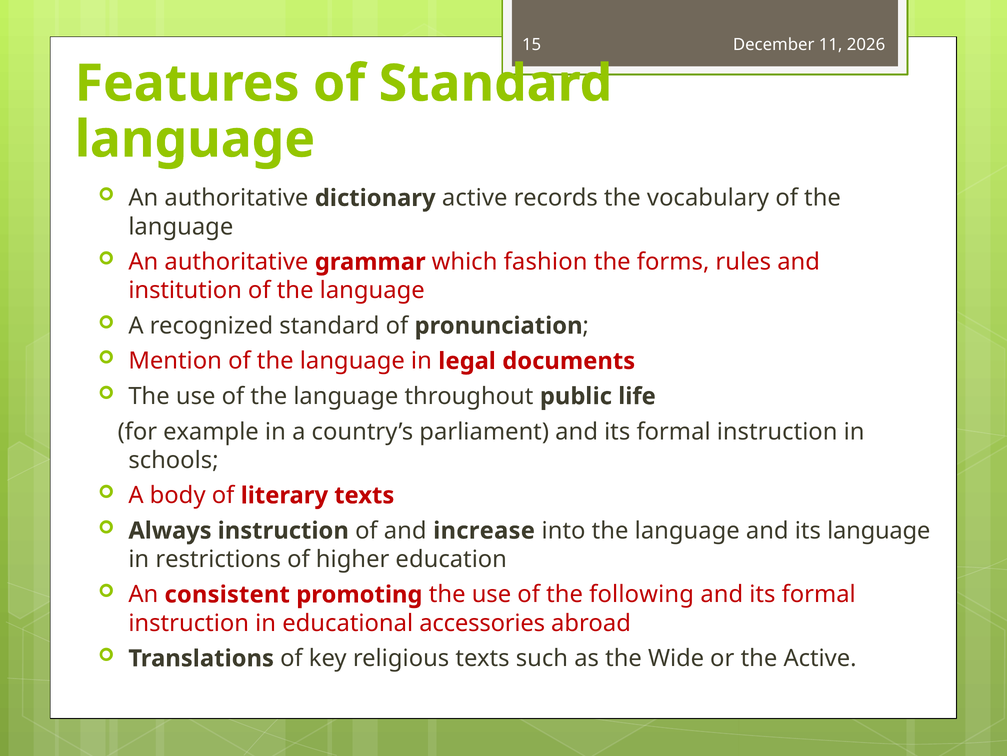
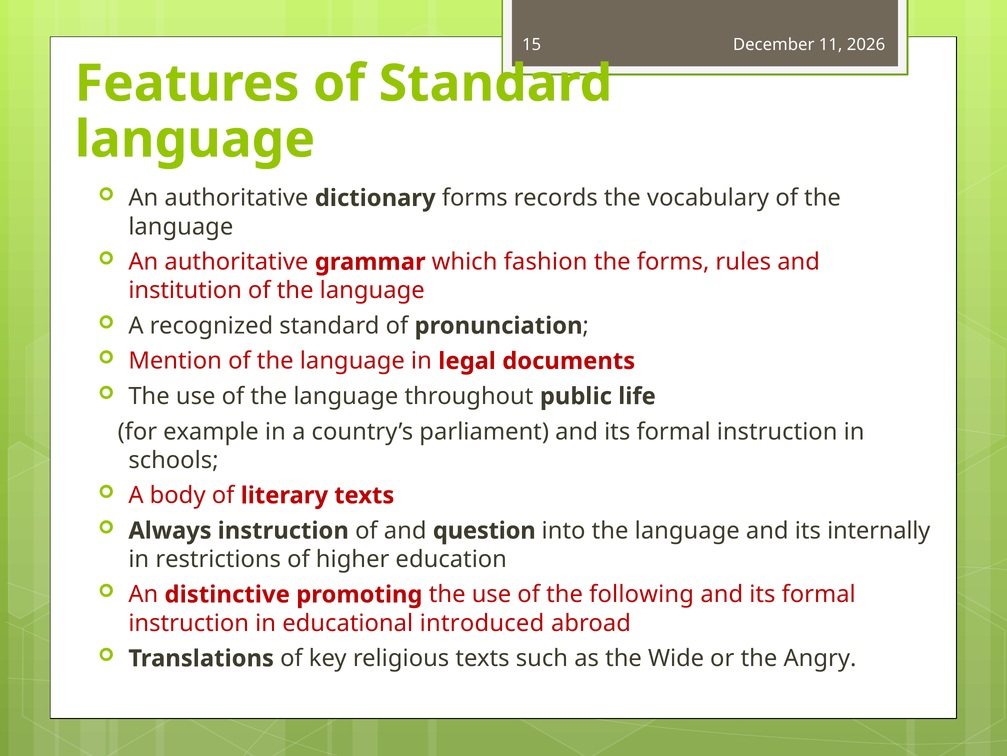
dictionary active: active -> forms
increase: increase -> question
its language: language -> internally
consistent: consistent -> distinctive
accessories: accessories -> introduced
the Active: Active -> Angry
